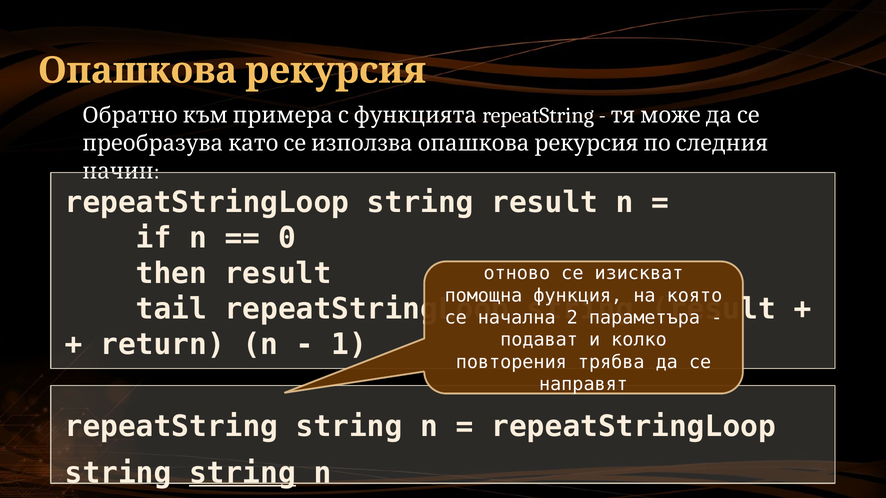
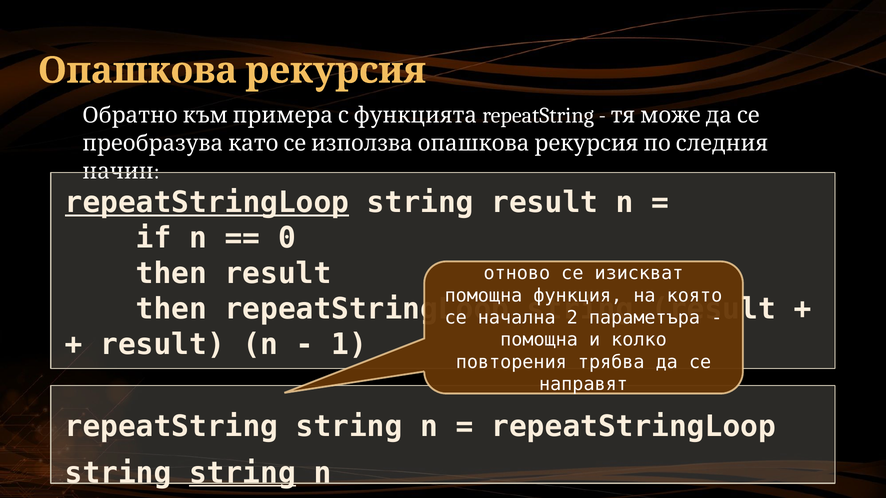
repeatStringLoop at (207, 203) underline: none -> present
tail at (171, 309): tail -> then
return at (163, 345): return -> result
подават at (539, 340): подават -> помощна
